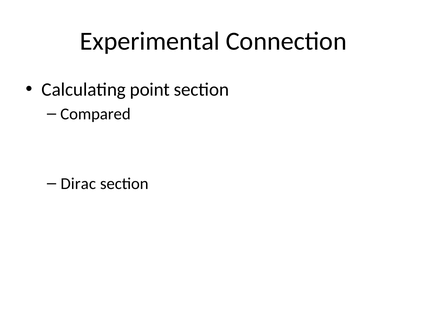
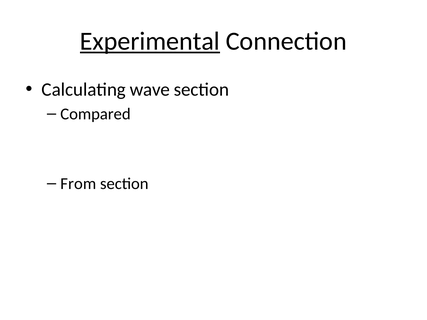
Experimental underline: none -> present
point: point -> wave
Dirac: Dirac -> From
